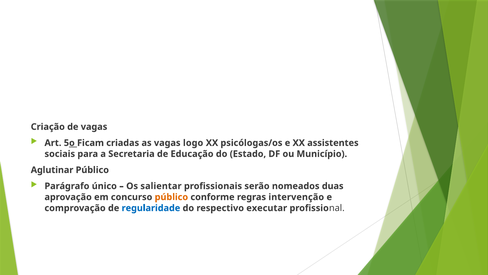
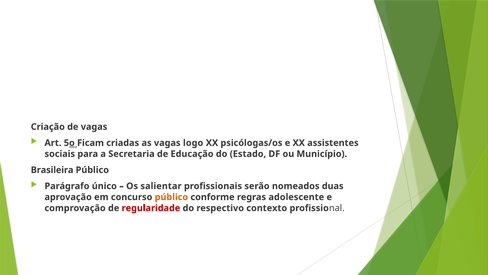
Aglutinar: Aglutinar -> Brasileira
intervenção: intervenção -> adolescente
regularidade colour: blue -> red
executar: executar -> contexto
